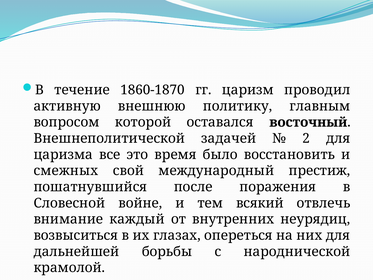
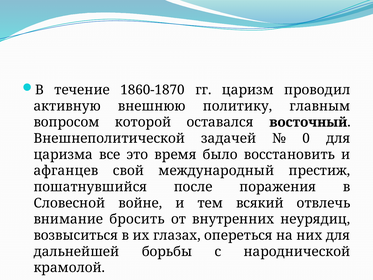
2: 2 -> 0
смежных: смежных -> афганцев
каждый: каждый -> бросить
